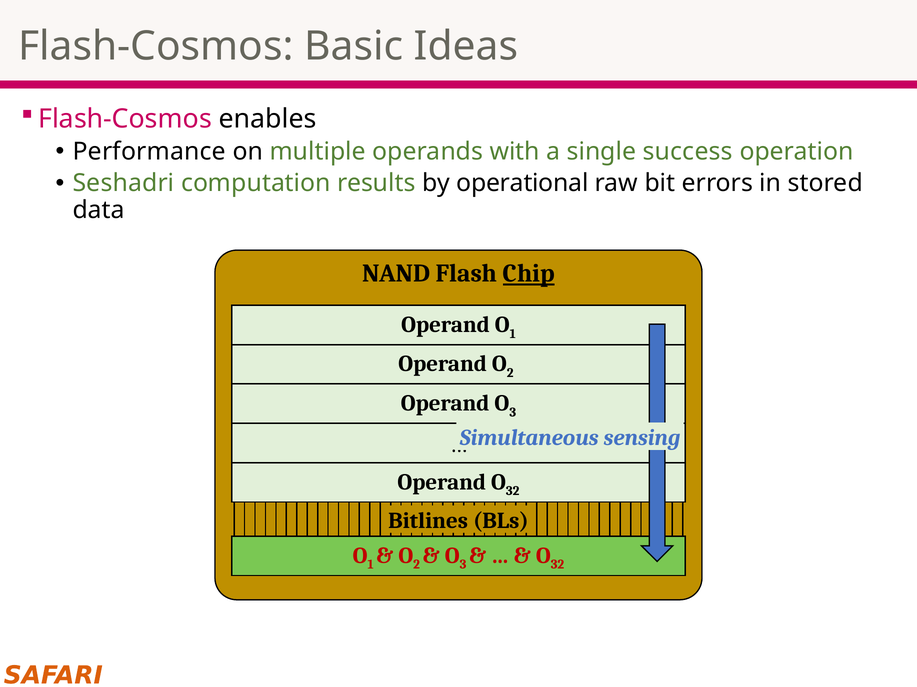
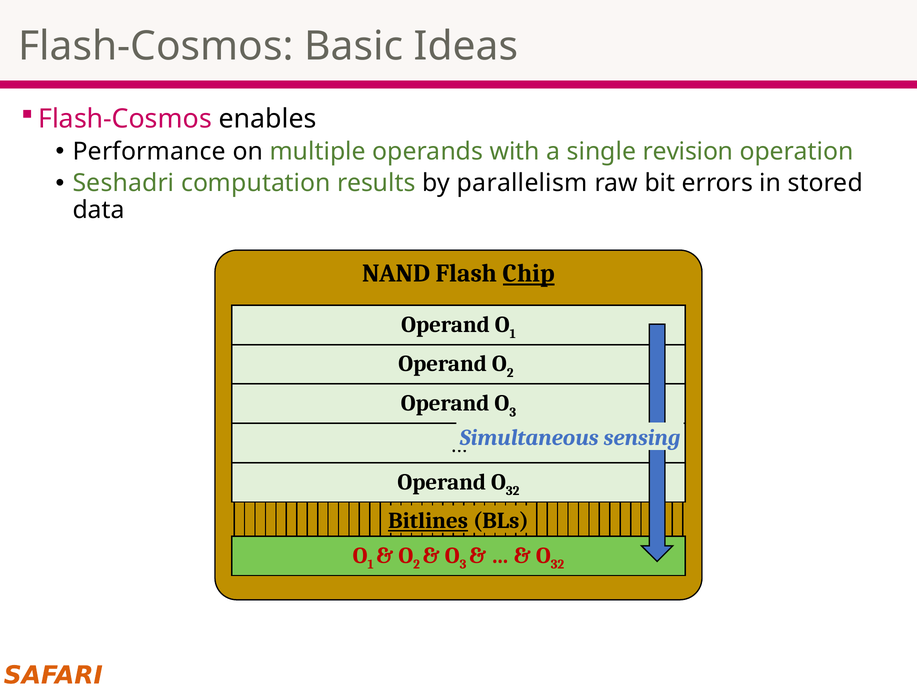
success: success -> revision
operational: operational -> parallelism
Bitlines underline: none -> present
